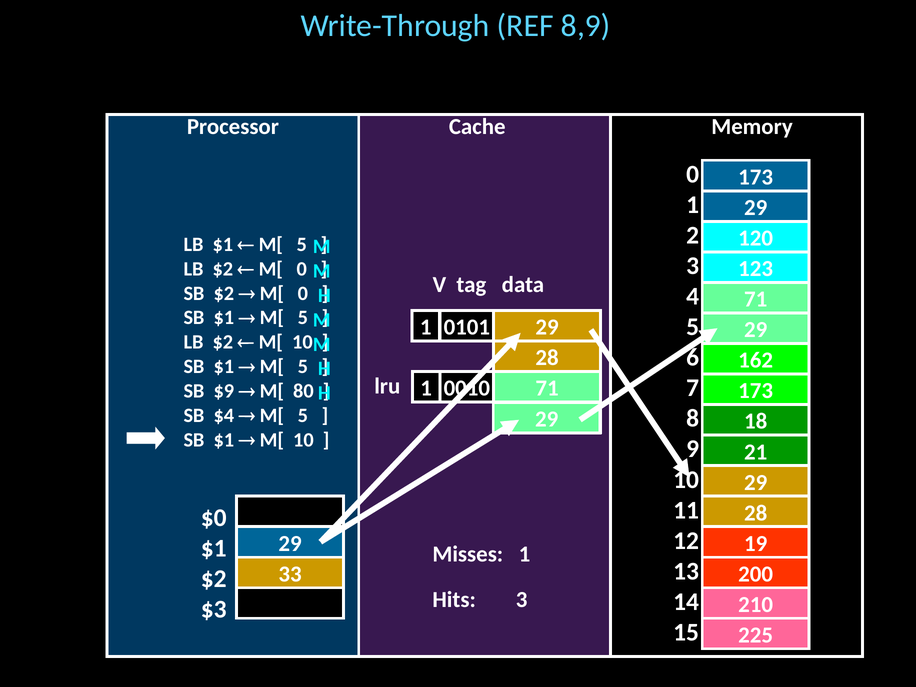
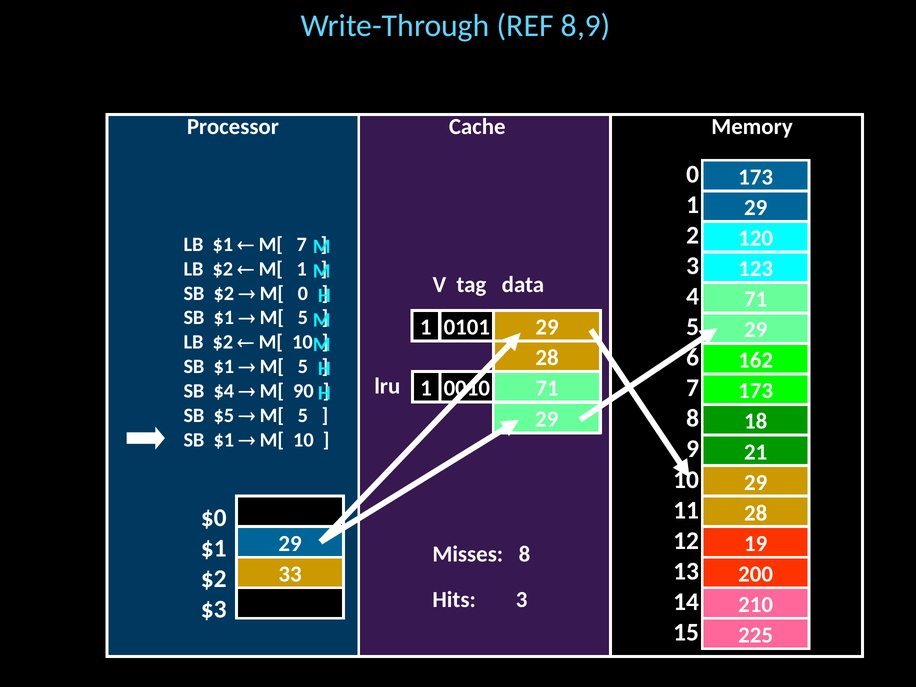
5 at (302, 245): 5 -> 7
0 at (302, 269): 0 -> 1
$9: $9 -> $4
80: 80 -> 90
$4: $4 -> $5
Misses 1: 1 -> 8
